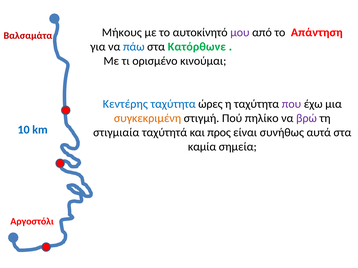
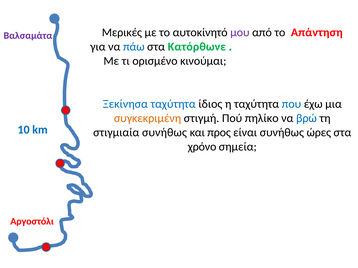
Μήκους: Μήκους -> Μερικές
Βαλσαμάτα colour: red -> purple
Κεντέρης: Κεντέρης -> Ξεκίνησα
ώρες: ώρες -> ίδιος
που colour: purple -> blue
βρώ colour: purple -> blue
στιγμιαία ταχύτητά: ταχύτητά -> συνήθως
αυτά: αυτά -> ώρες
καμία: καμία -> χρόνο
